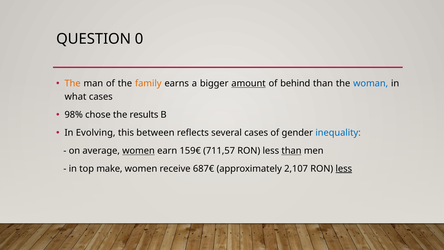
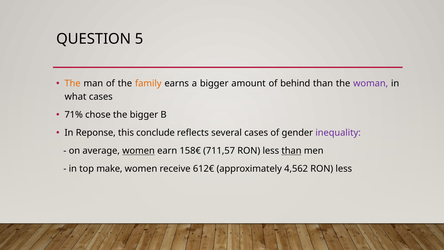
0: 0 -> 5
amount underline: present -> none
woman colour: blue -> purple
98%: 98% -> 71%
the results: results -> bigger
Evolving: Evolving -> Reponse
between: between -> conclude
inequality colour: blue -> purple
159€: 159€ -> 158€
687€: 687€ -> 612€
2,107: 2,107 -> 4,562
less at (344, 169) underline: present -> none
